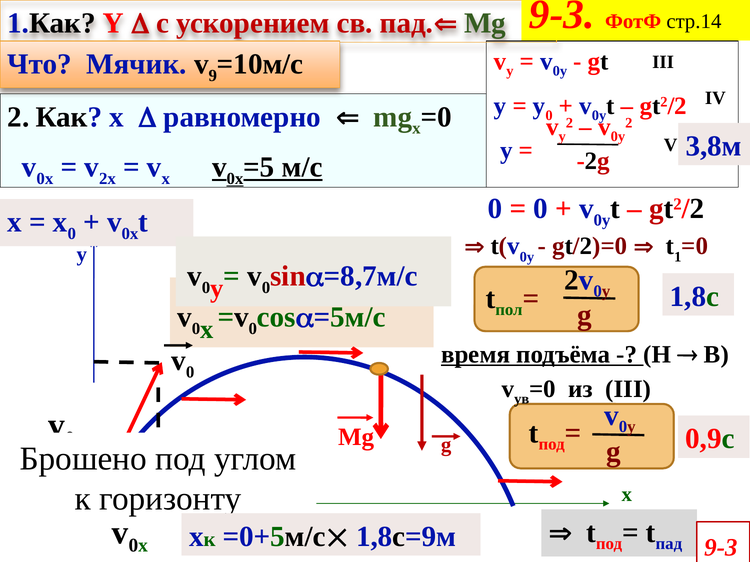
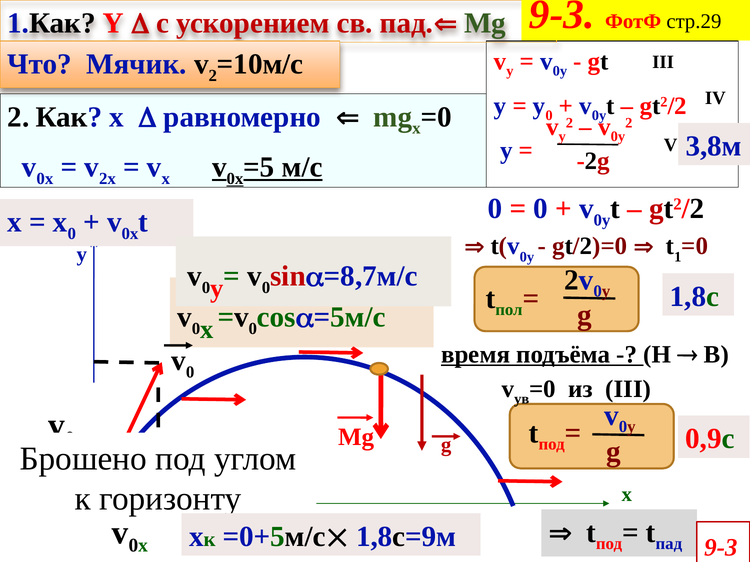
стр.14: стр.14 -> стр.29
v 9: 9 -> 2
